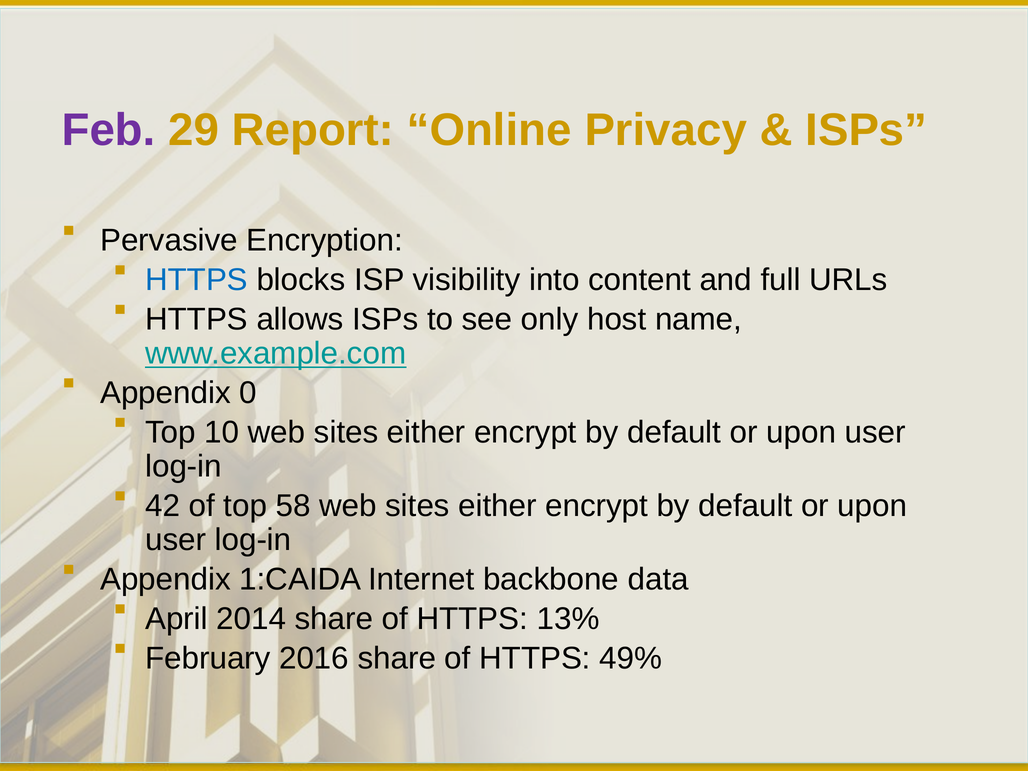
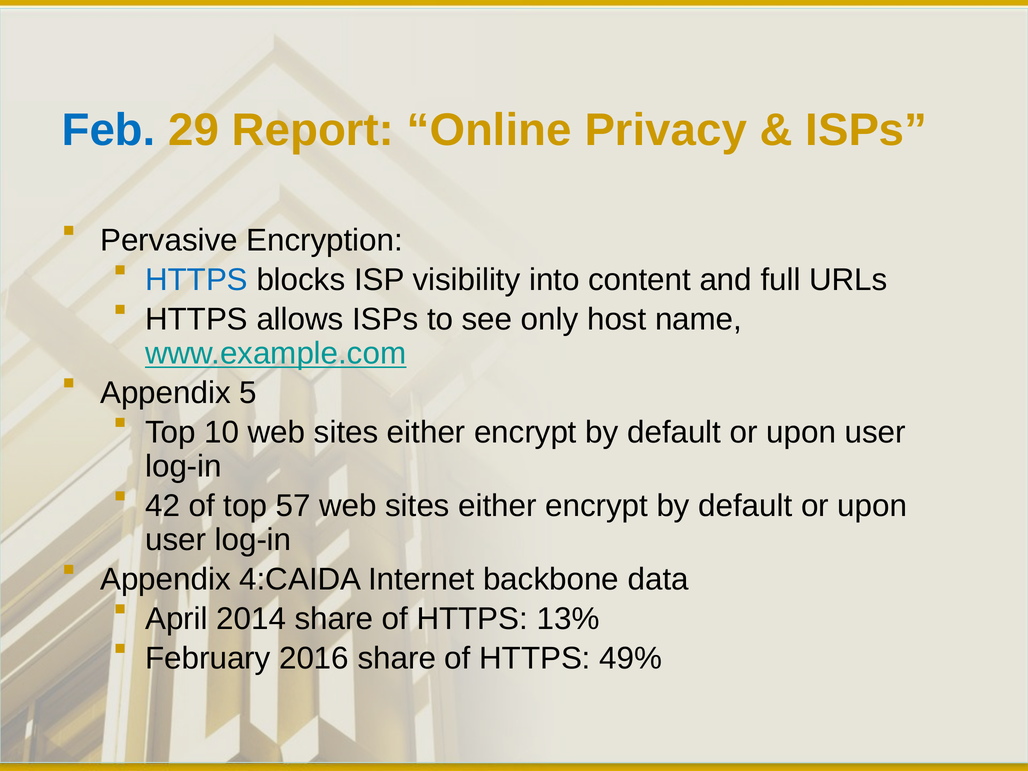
Feb colour: purple -> blue
0: 0 -> 5
58: 58 -> 57
1:CAIDA: 1:CAIDA -> 4:CAIDA
